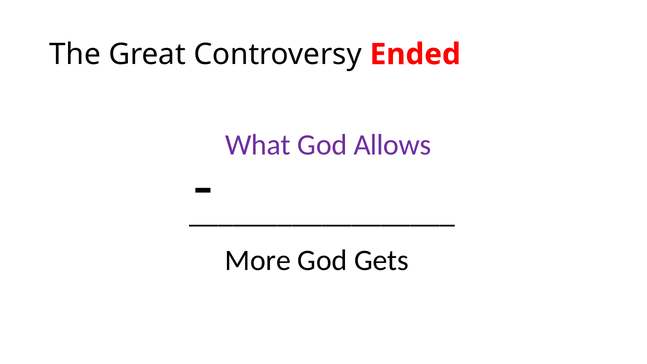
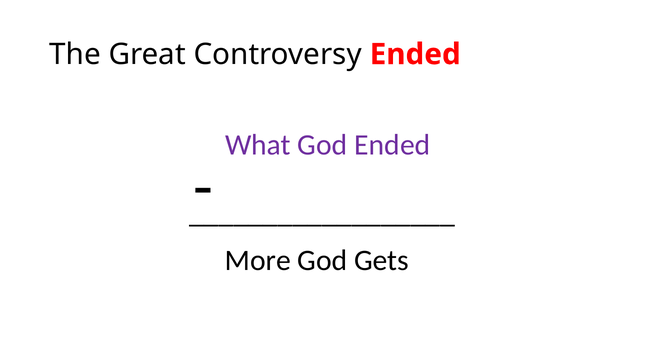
God Allows: Allows -> Ended
